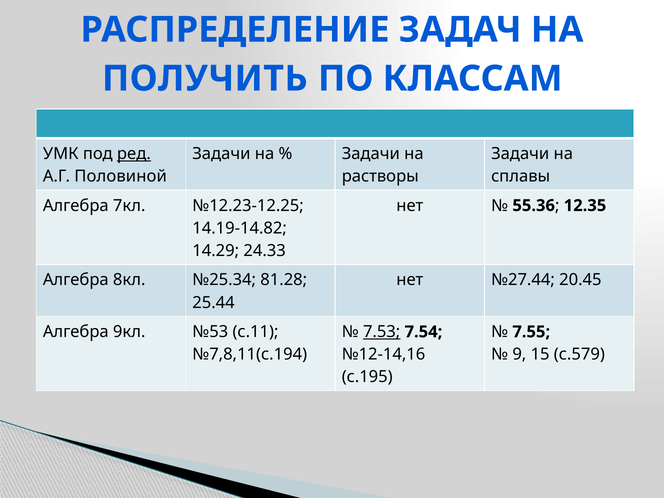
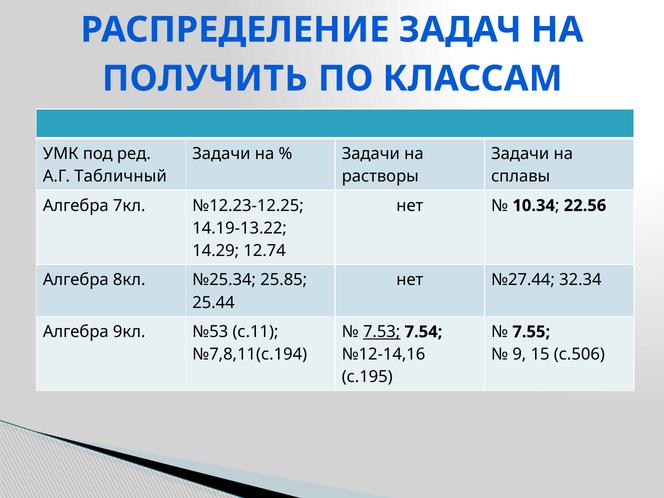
ред underline: present -> none
Половиной: Половиной -> Табличный
55.36: 55.36 -> 10.34
12.35: 12.35 -> 22.56
14.19-14.82: 14.19-14.82 -> 14.19-13.22
24.33: 24.33 -> 12.74
81.28: 81.28 -> 25.85
20.45: 20.45 -> 32.34
с.579: с.579 -> с.506
